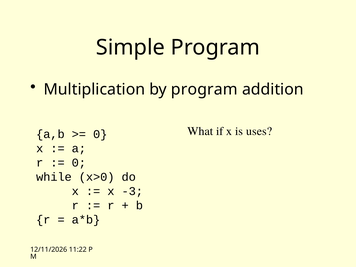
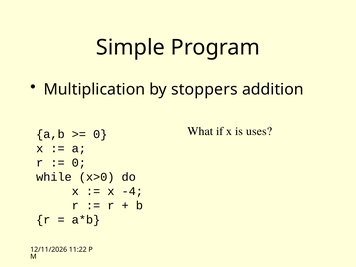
by program: program -> stoppers
-3: -3 -> -4
